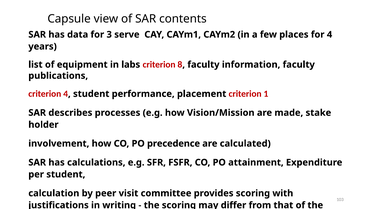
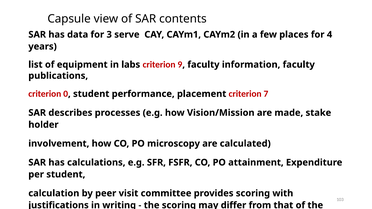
8: 8 -> 9
criterion 4: 4 -> 0
1: 1 -> 7
precedence: precedence -> microscopy
